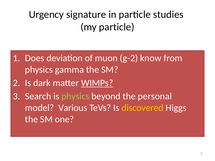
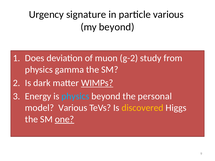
particle studies: studies -> various
my particle: particle -> beyond
know: know -> study
Search: Search -> Energy
physics at (75, 96) colour: light green -> light blue
one underline: none -> present
